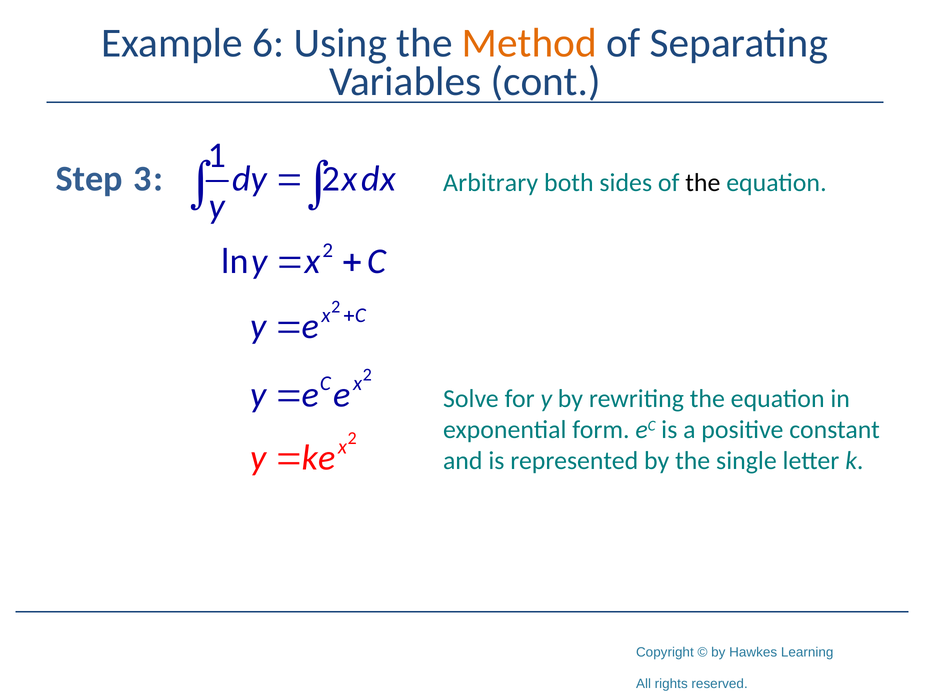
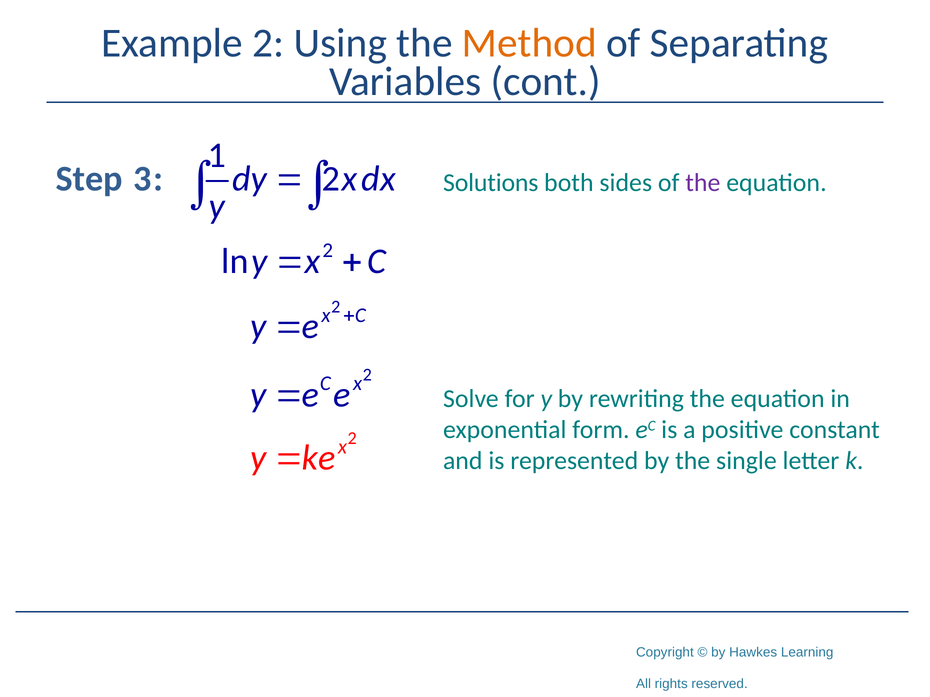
Example 6: 6 -> 2
Arbitrary: Arbitrary -> Solutions
the at (703, 183) colour: black -> purple
